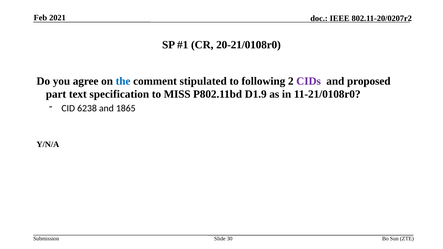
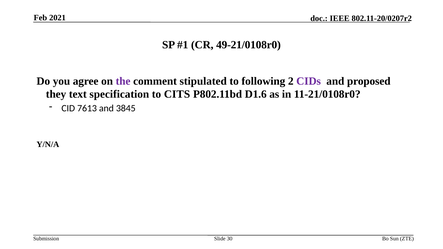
20-21/0108r0: 20-21/0108r0 -> 49-21/0108r0
the colour: blue -> purple
part: part -> they
MISS: MISS -> CITS
D1.9: D1.9 -> D1.6
6238: 6238 -> 7613
1865: 1865 -> 3845
